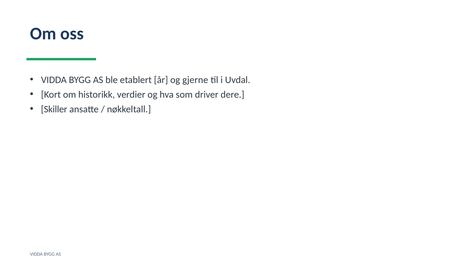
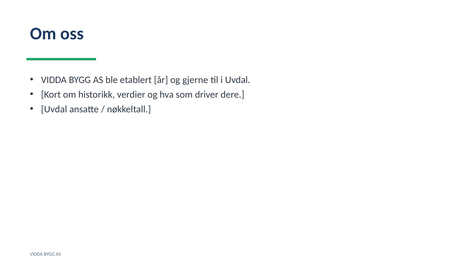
Skiller at (54, 109): Skiller -> Uvdal
